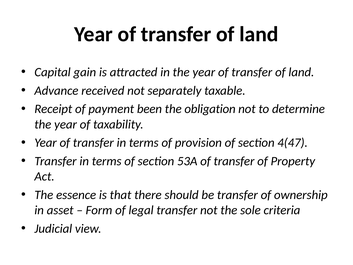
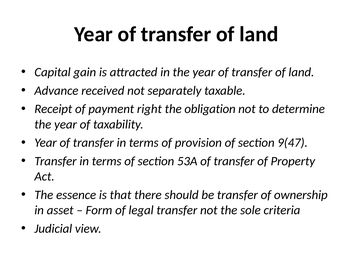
been: been -> right
4(47: 4(47 -> 9(47
